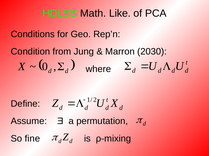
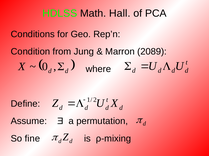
Like: Like -> Hall
2030: 2030 -> 2089
